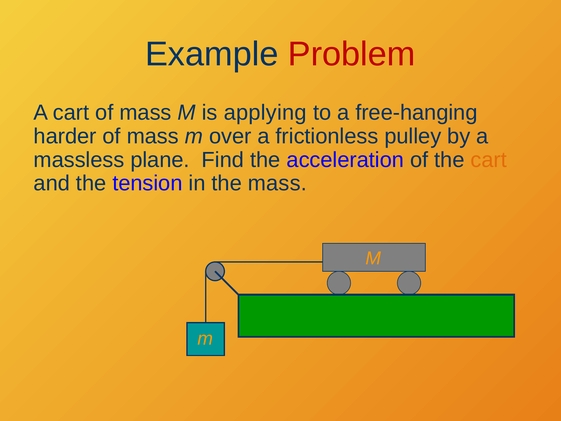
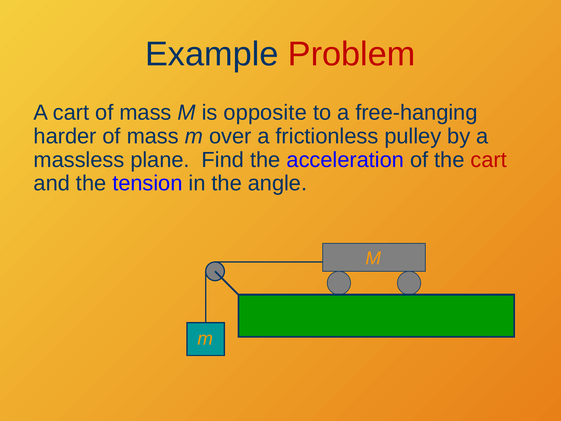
applying: applying -> opposite
cart at (489, 160) colour: orange -> red
the mass: mass -> angle
